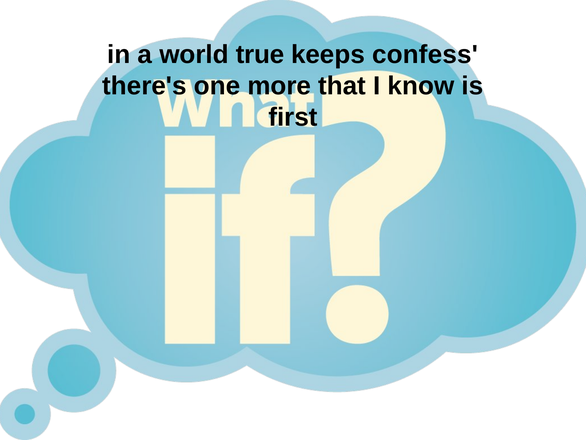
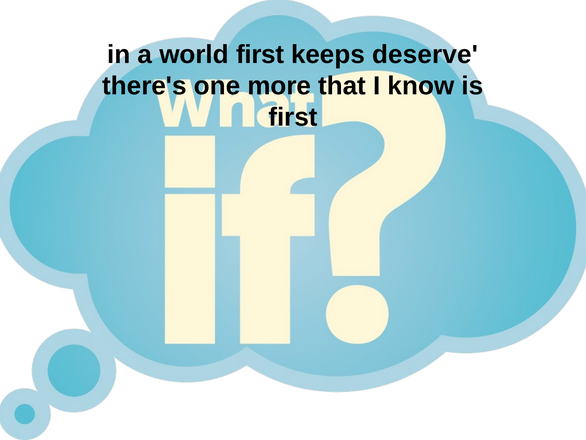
world true: true -> first
confess: confess -> deserve
